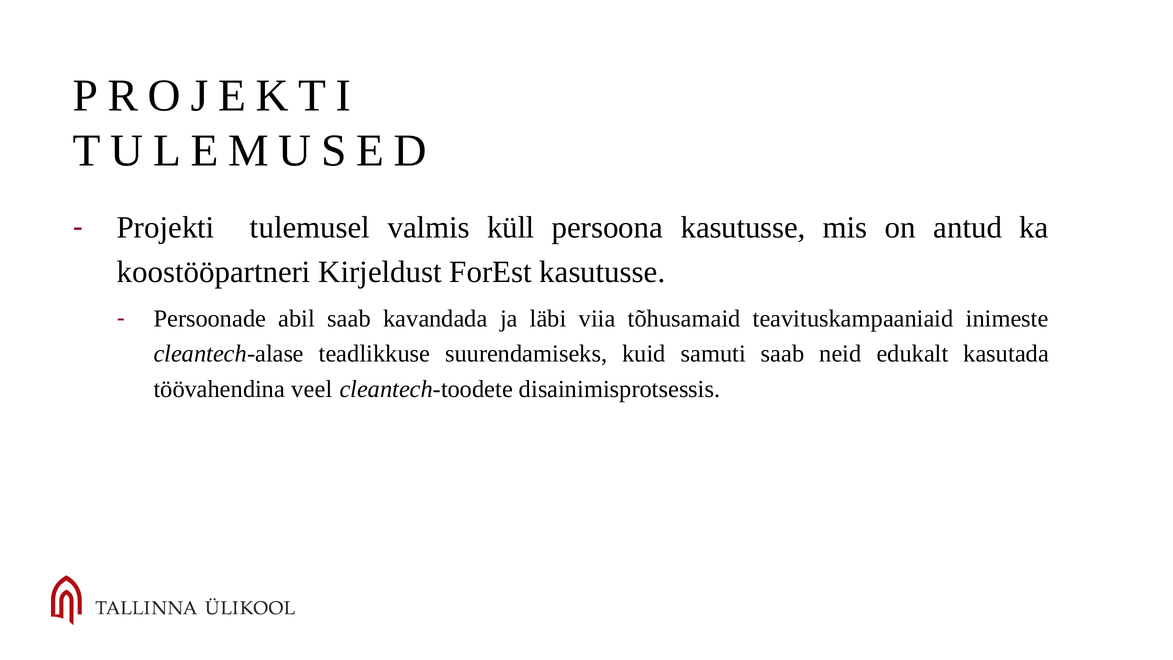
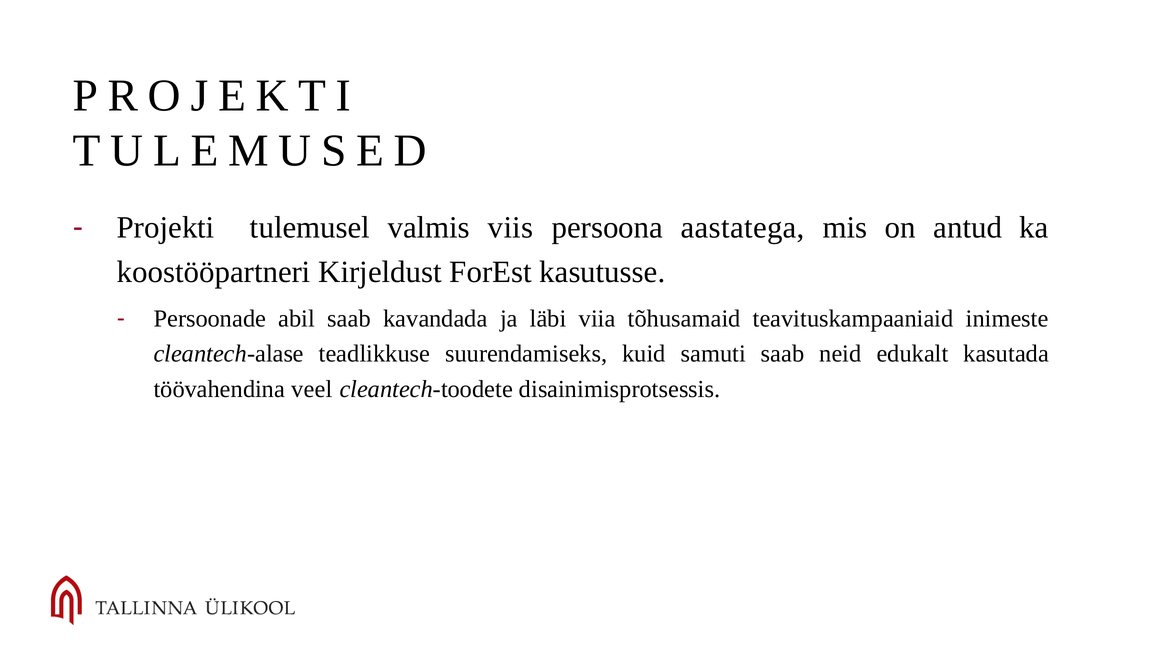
küll: küll -> viis
persoona kasutusse: kasutusse -> aastatega
